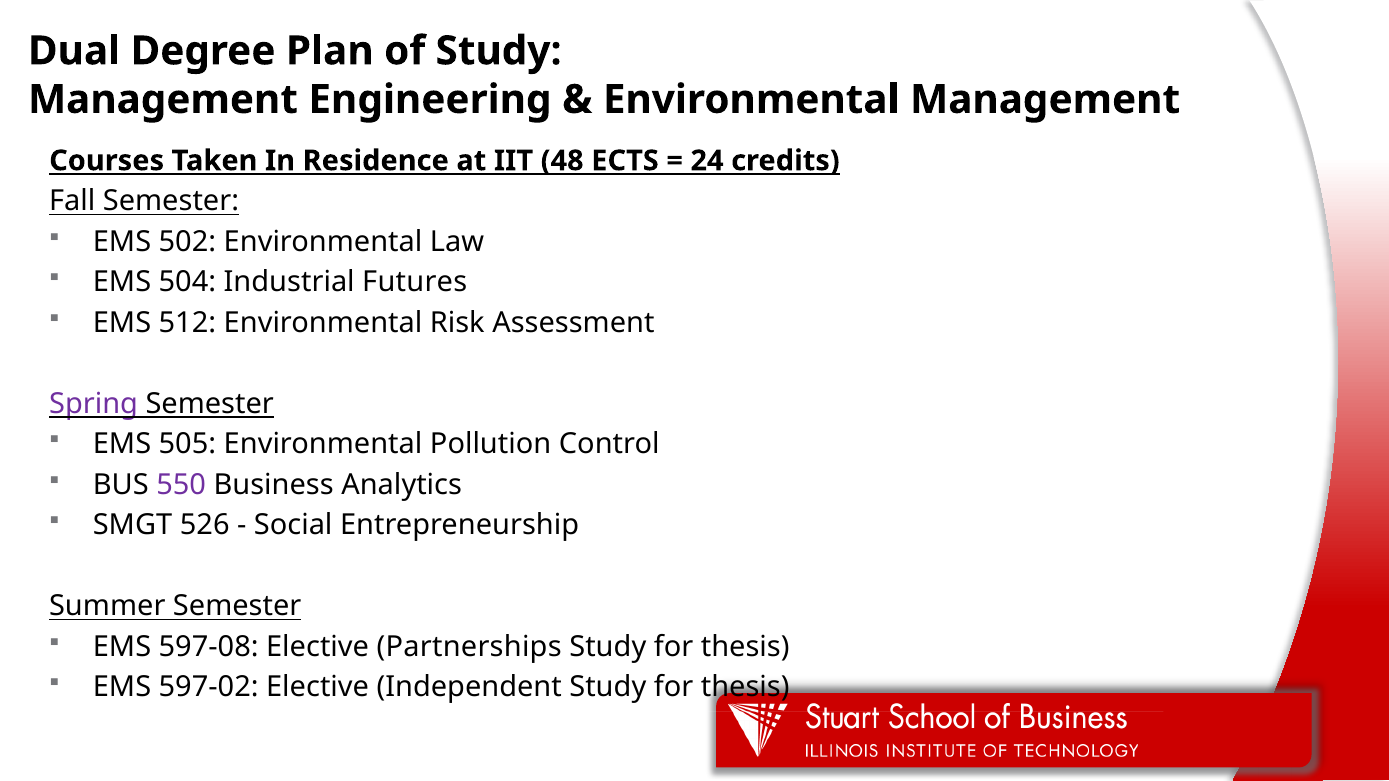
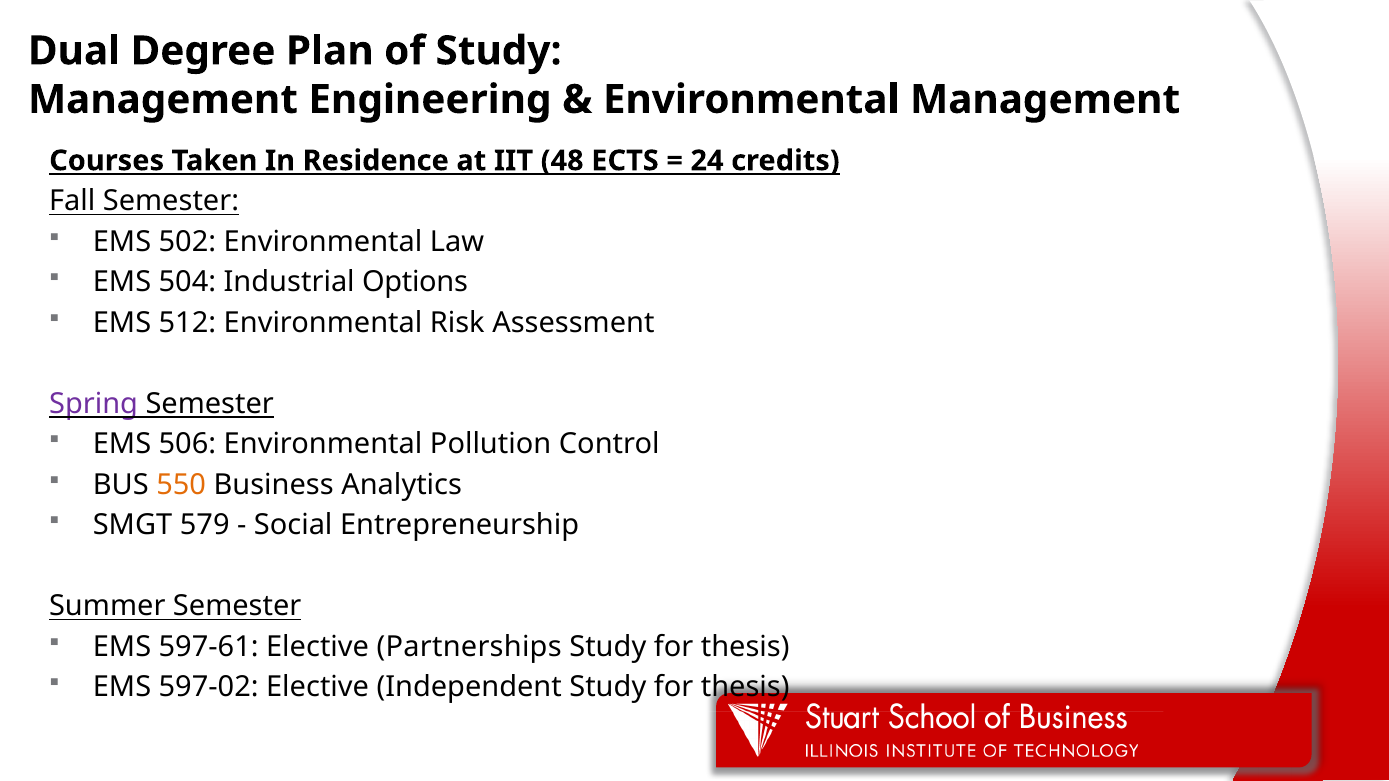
Futures: Futures -> Options
505: 505 -> 506
550 colour: purple -> orange
526: 526 -> 579
597-08: 597-08 -> 597-61
